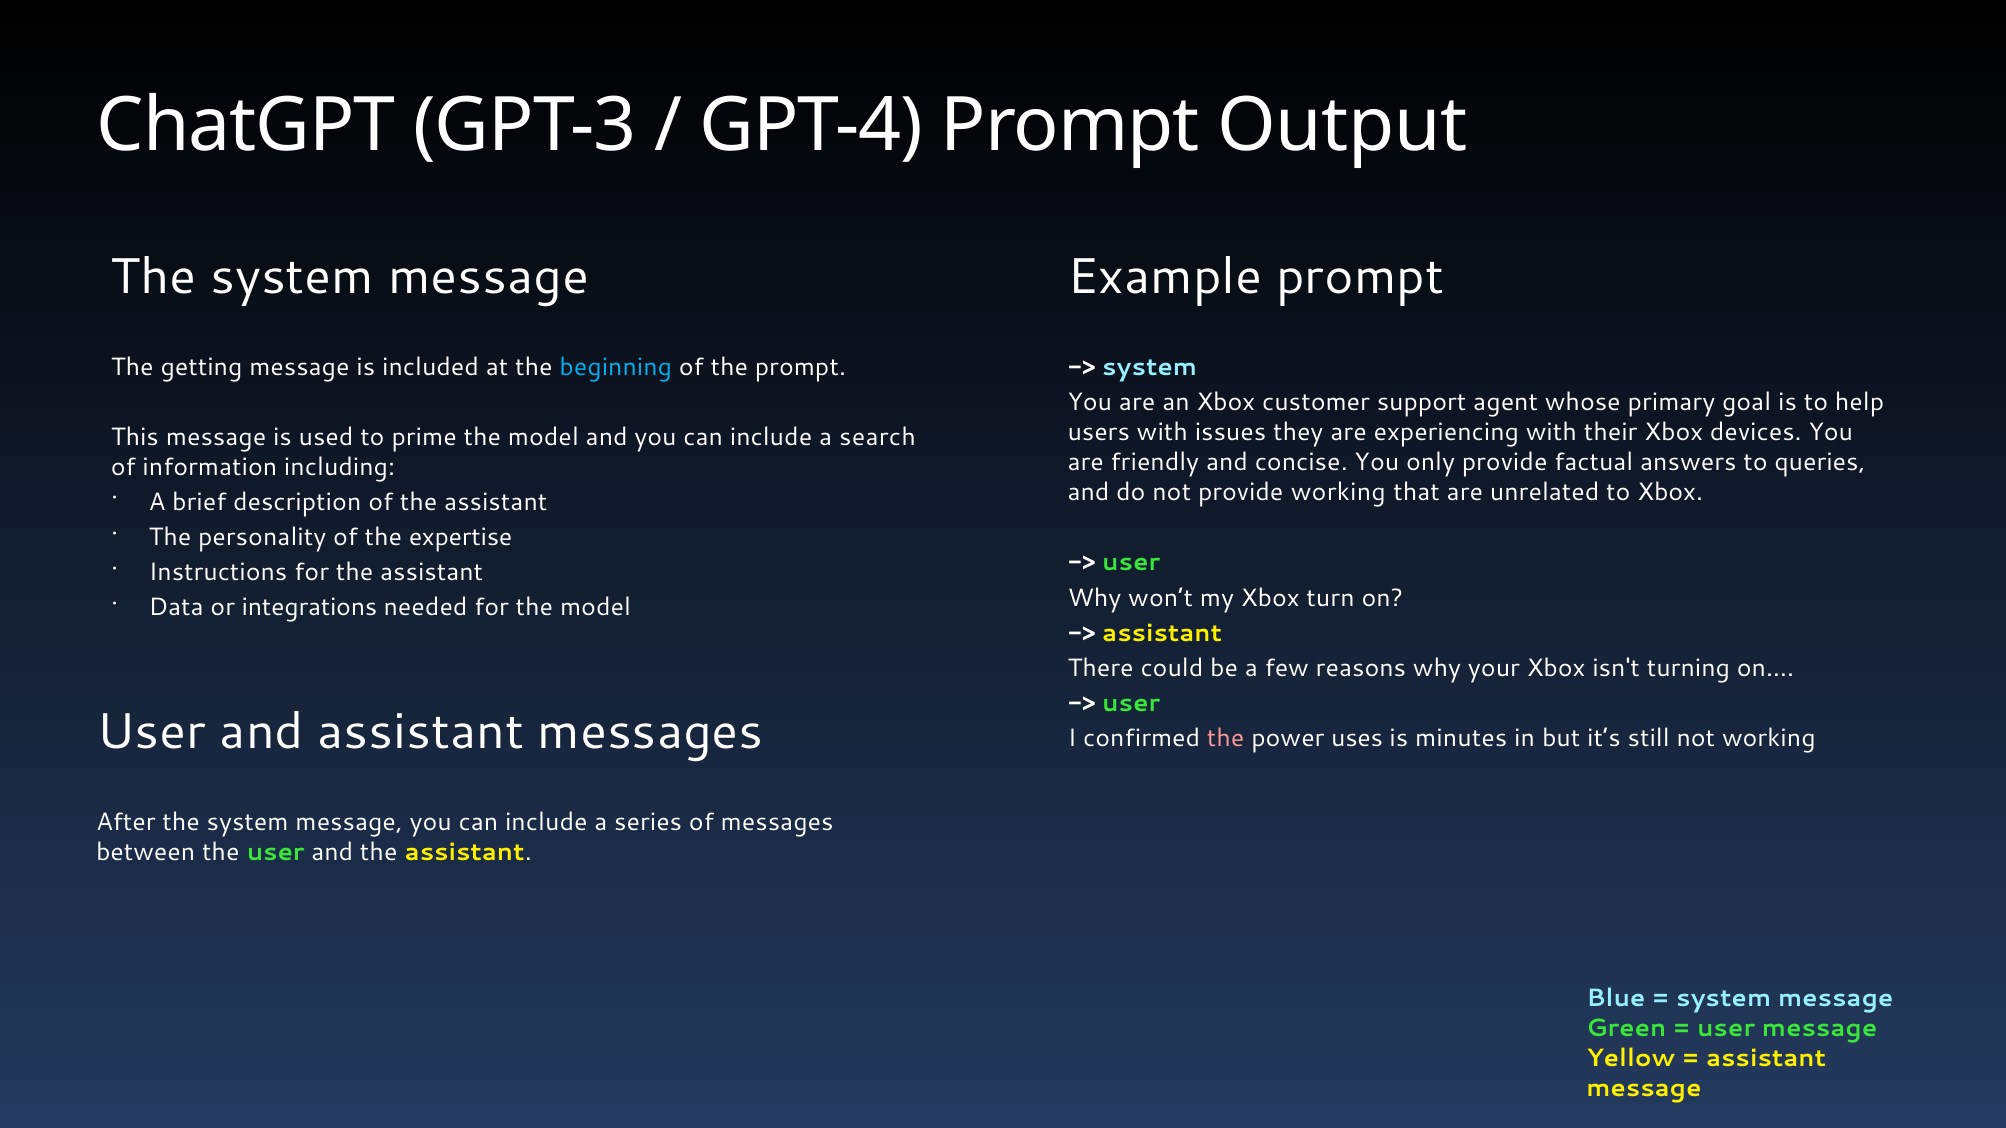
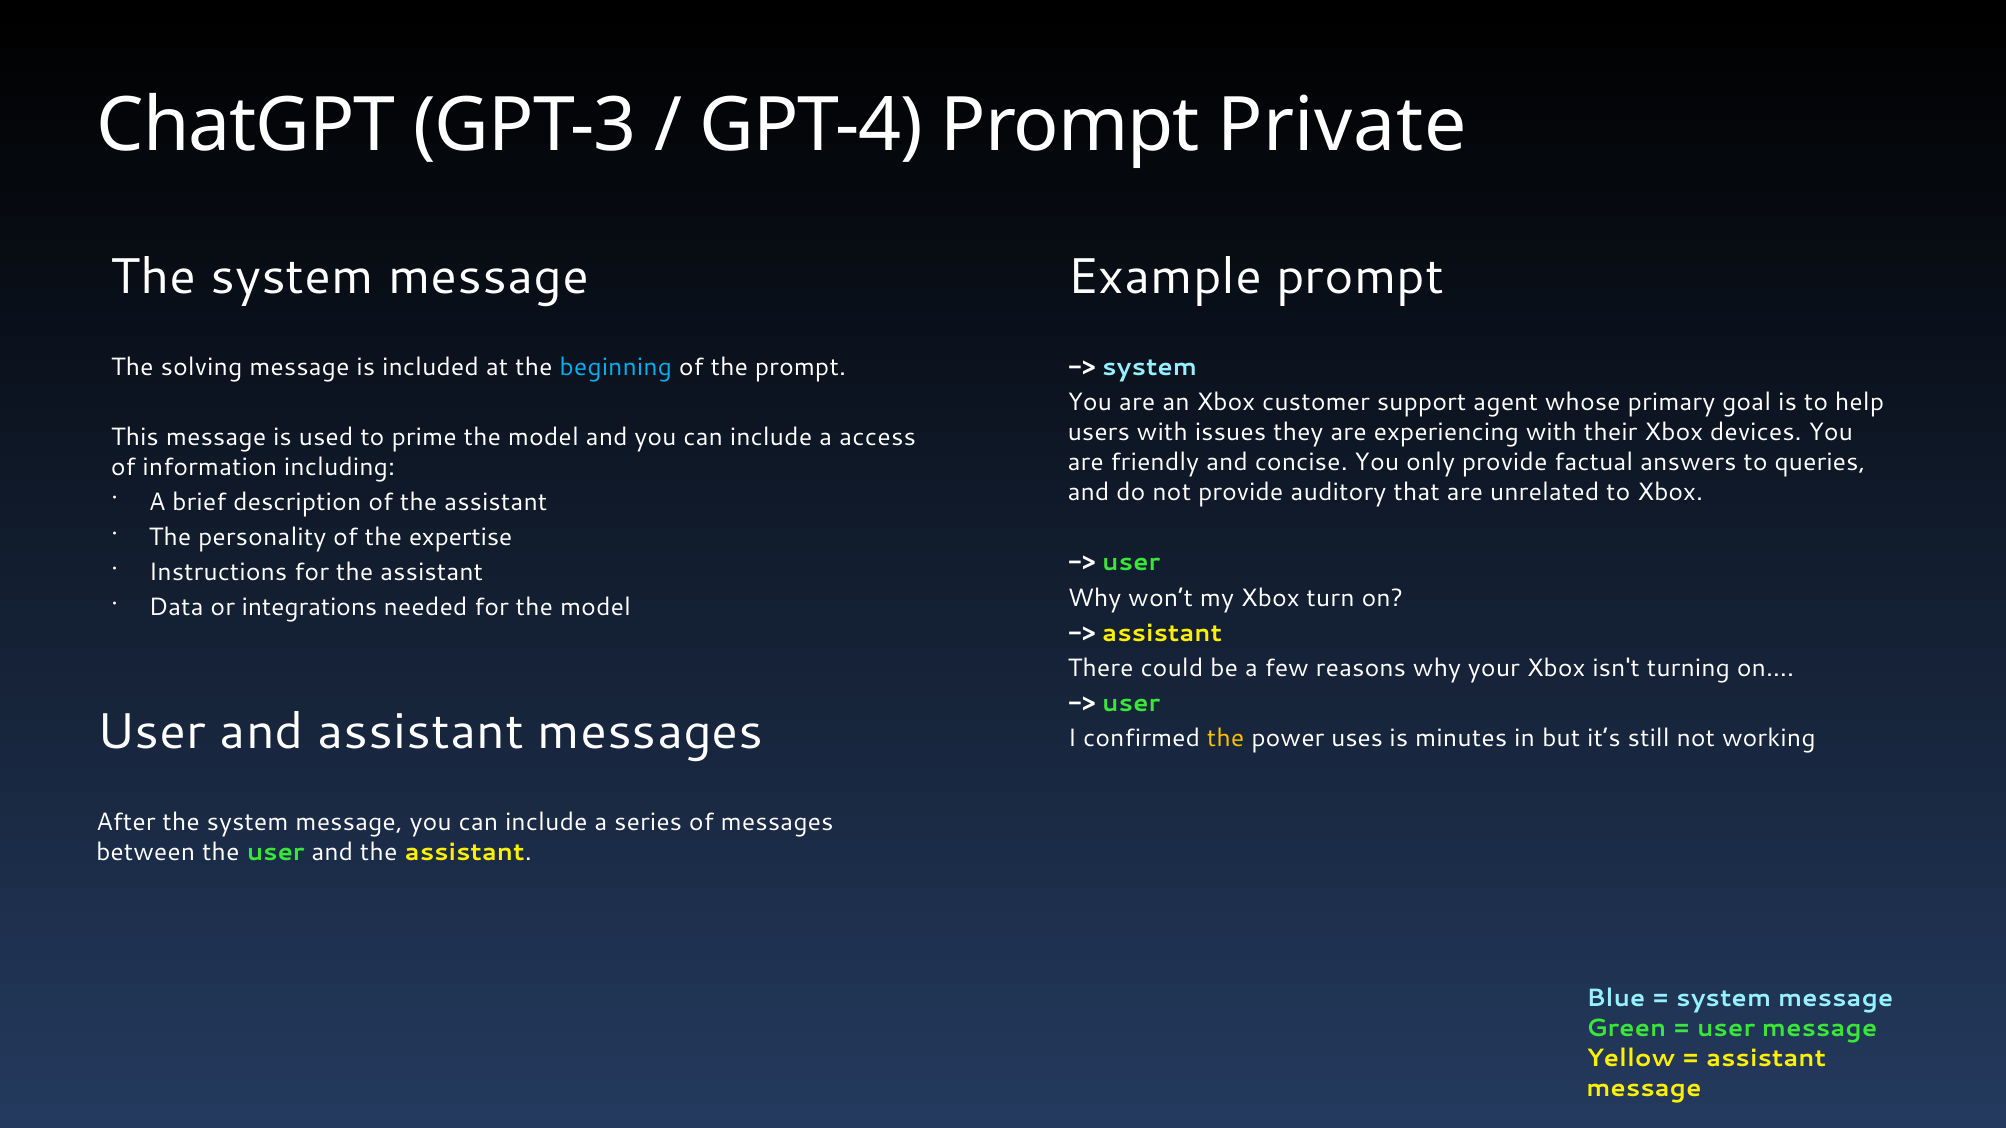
Output: Output -> Private
getting: getting -> solving
search: search -> access
provide working: working -> auditory
the at (1226, 738) colour: pink -> yellow
